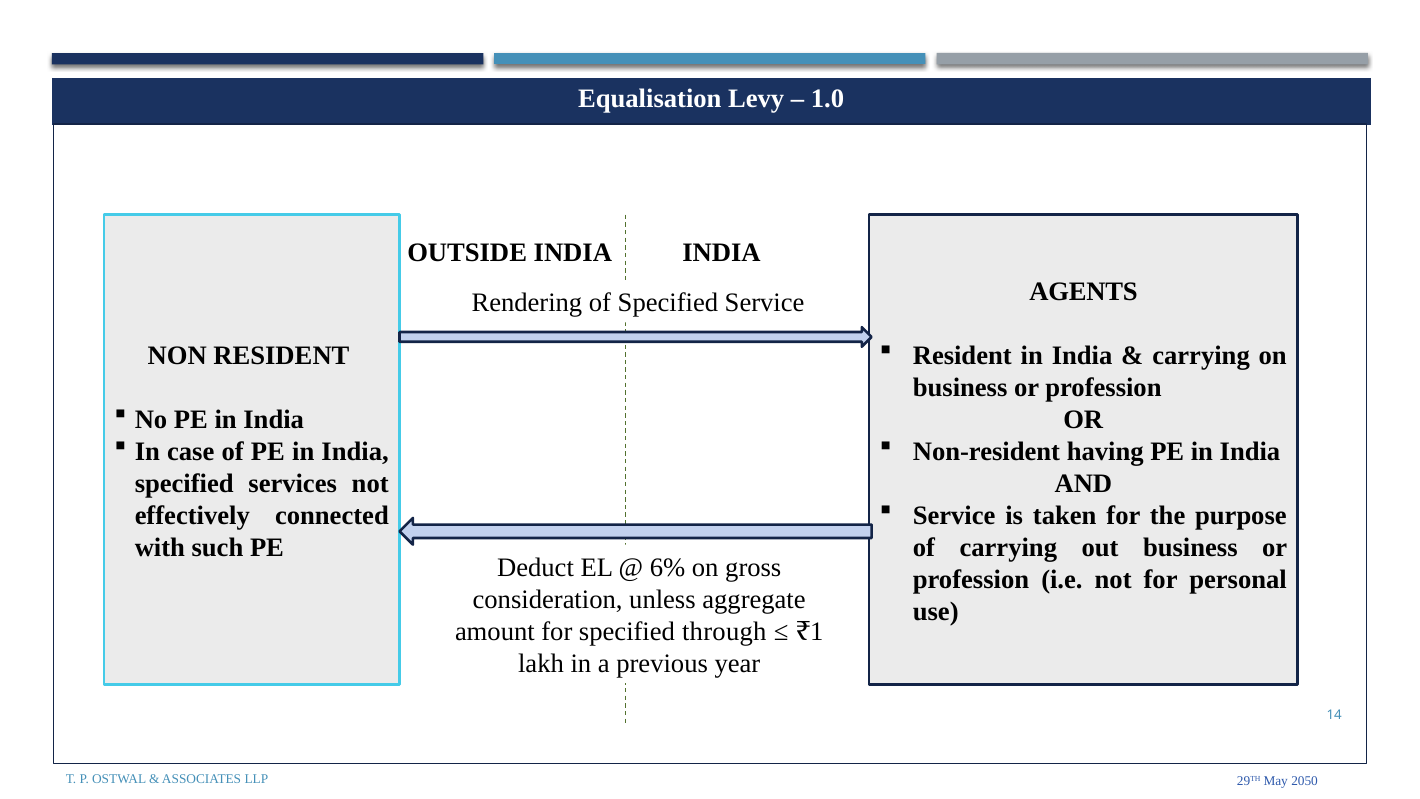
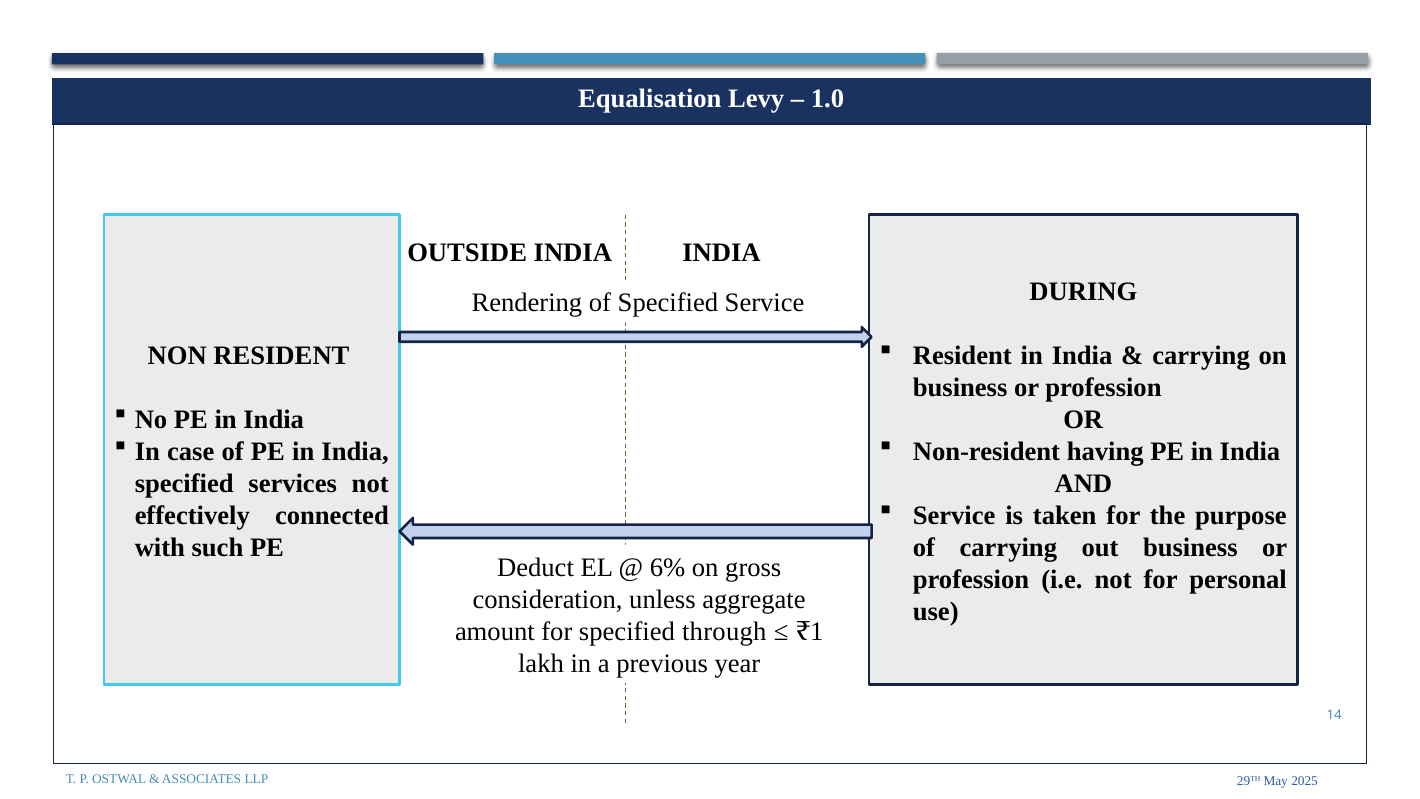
AGENTS: AGENTS -> DURING
2050: 2050 -> 2025
